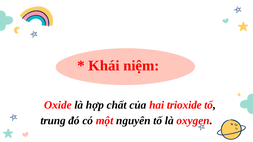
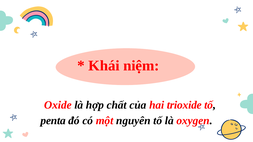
trung: trung -> penta
